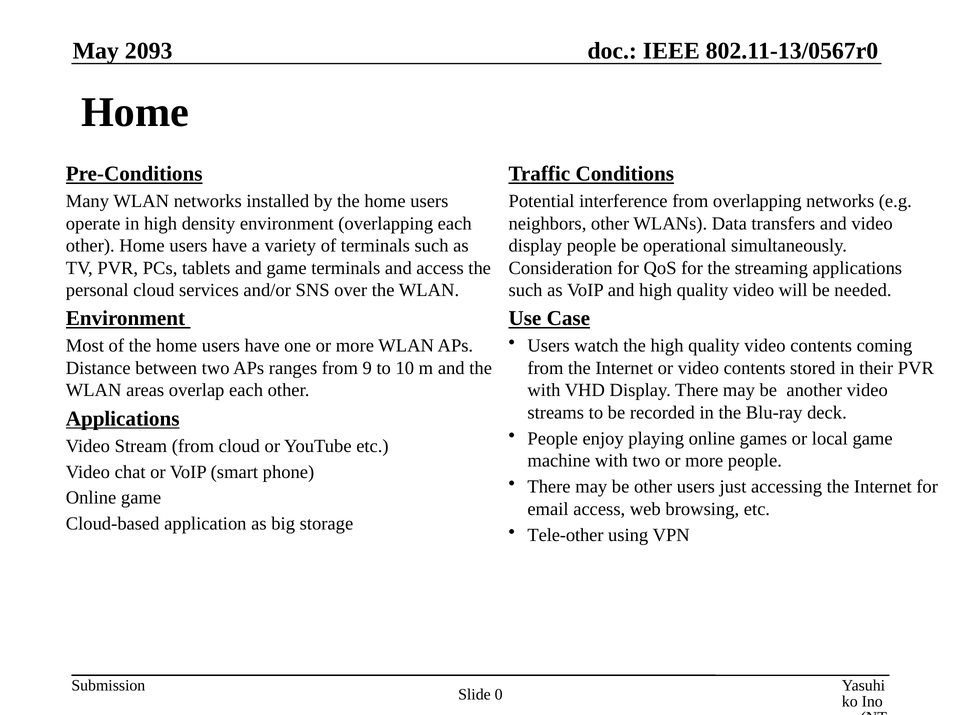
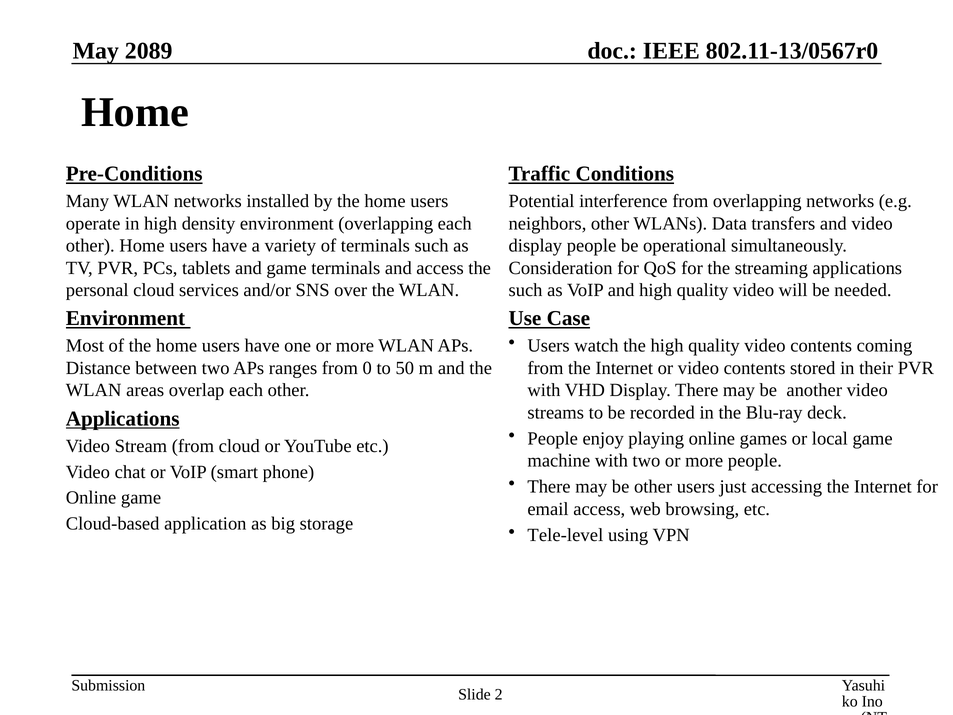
2093: 2093 -> 2089
9: 9 -> 0
10: 10 -> 50
Tele-other: Tele-other -> Tele-level
0: 0 -> 2
